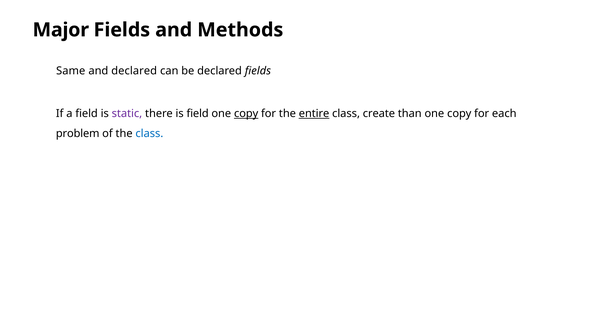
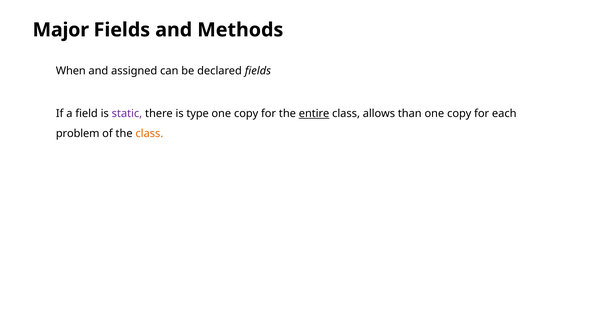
Same: Same -> When
and declared: declared -> assigned
is field: field -> type
copy at (246, 114) underline: present -> none
create: create -> allows
class at (149, 134) colour: blue -> orange
